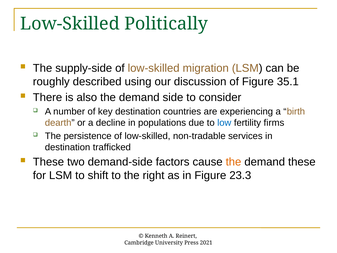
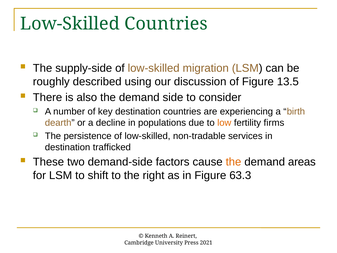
Low-Skilled Politically: Politically -> Countries
35.1: 35.1 -> 13.5
low colour: blue -> orange
demand these: these -> areas
23.3: 23.3 -> 63.3
